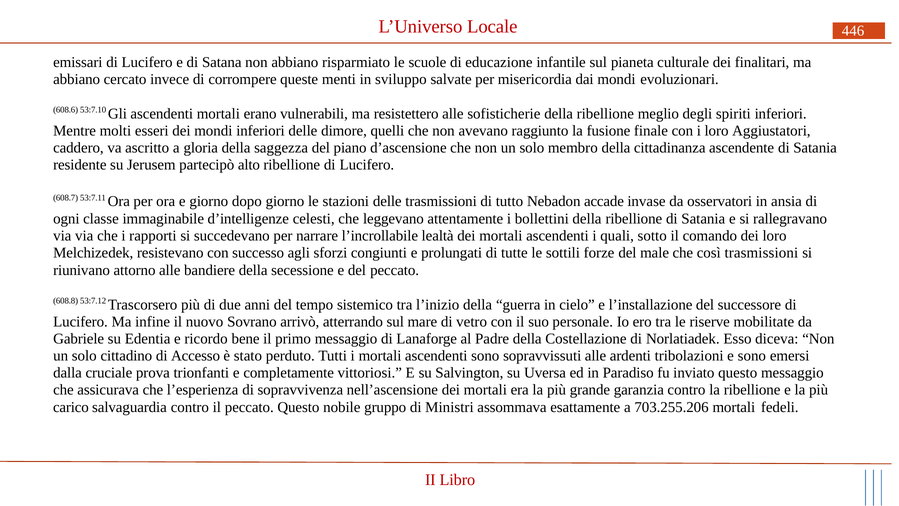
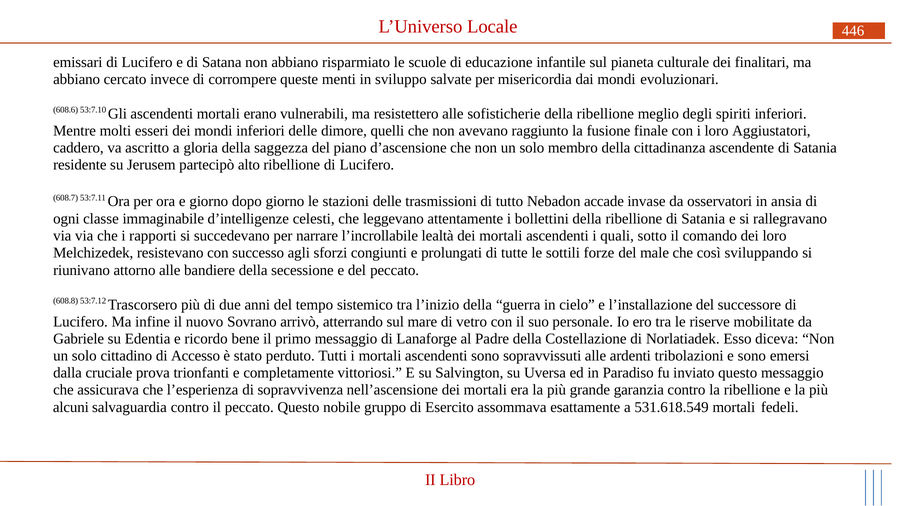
così trasmissioni: trasmissioni -> sviluppando
carico: carico -> alcuni
Ministri: Ministri -> Esercito
703.255.206: 703.255.206 -> 531.618.549
